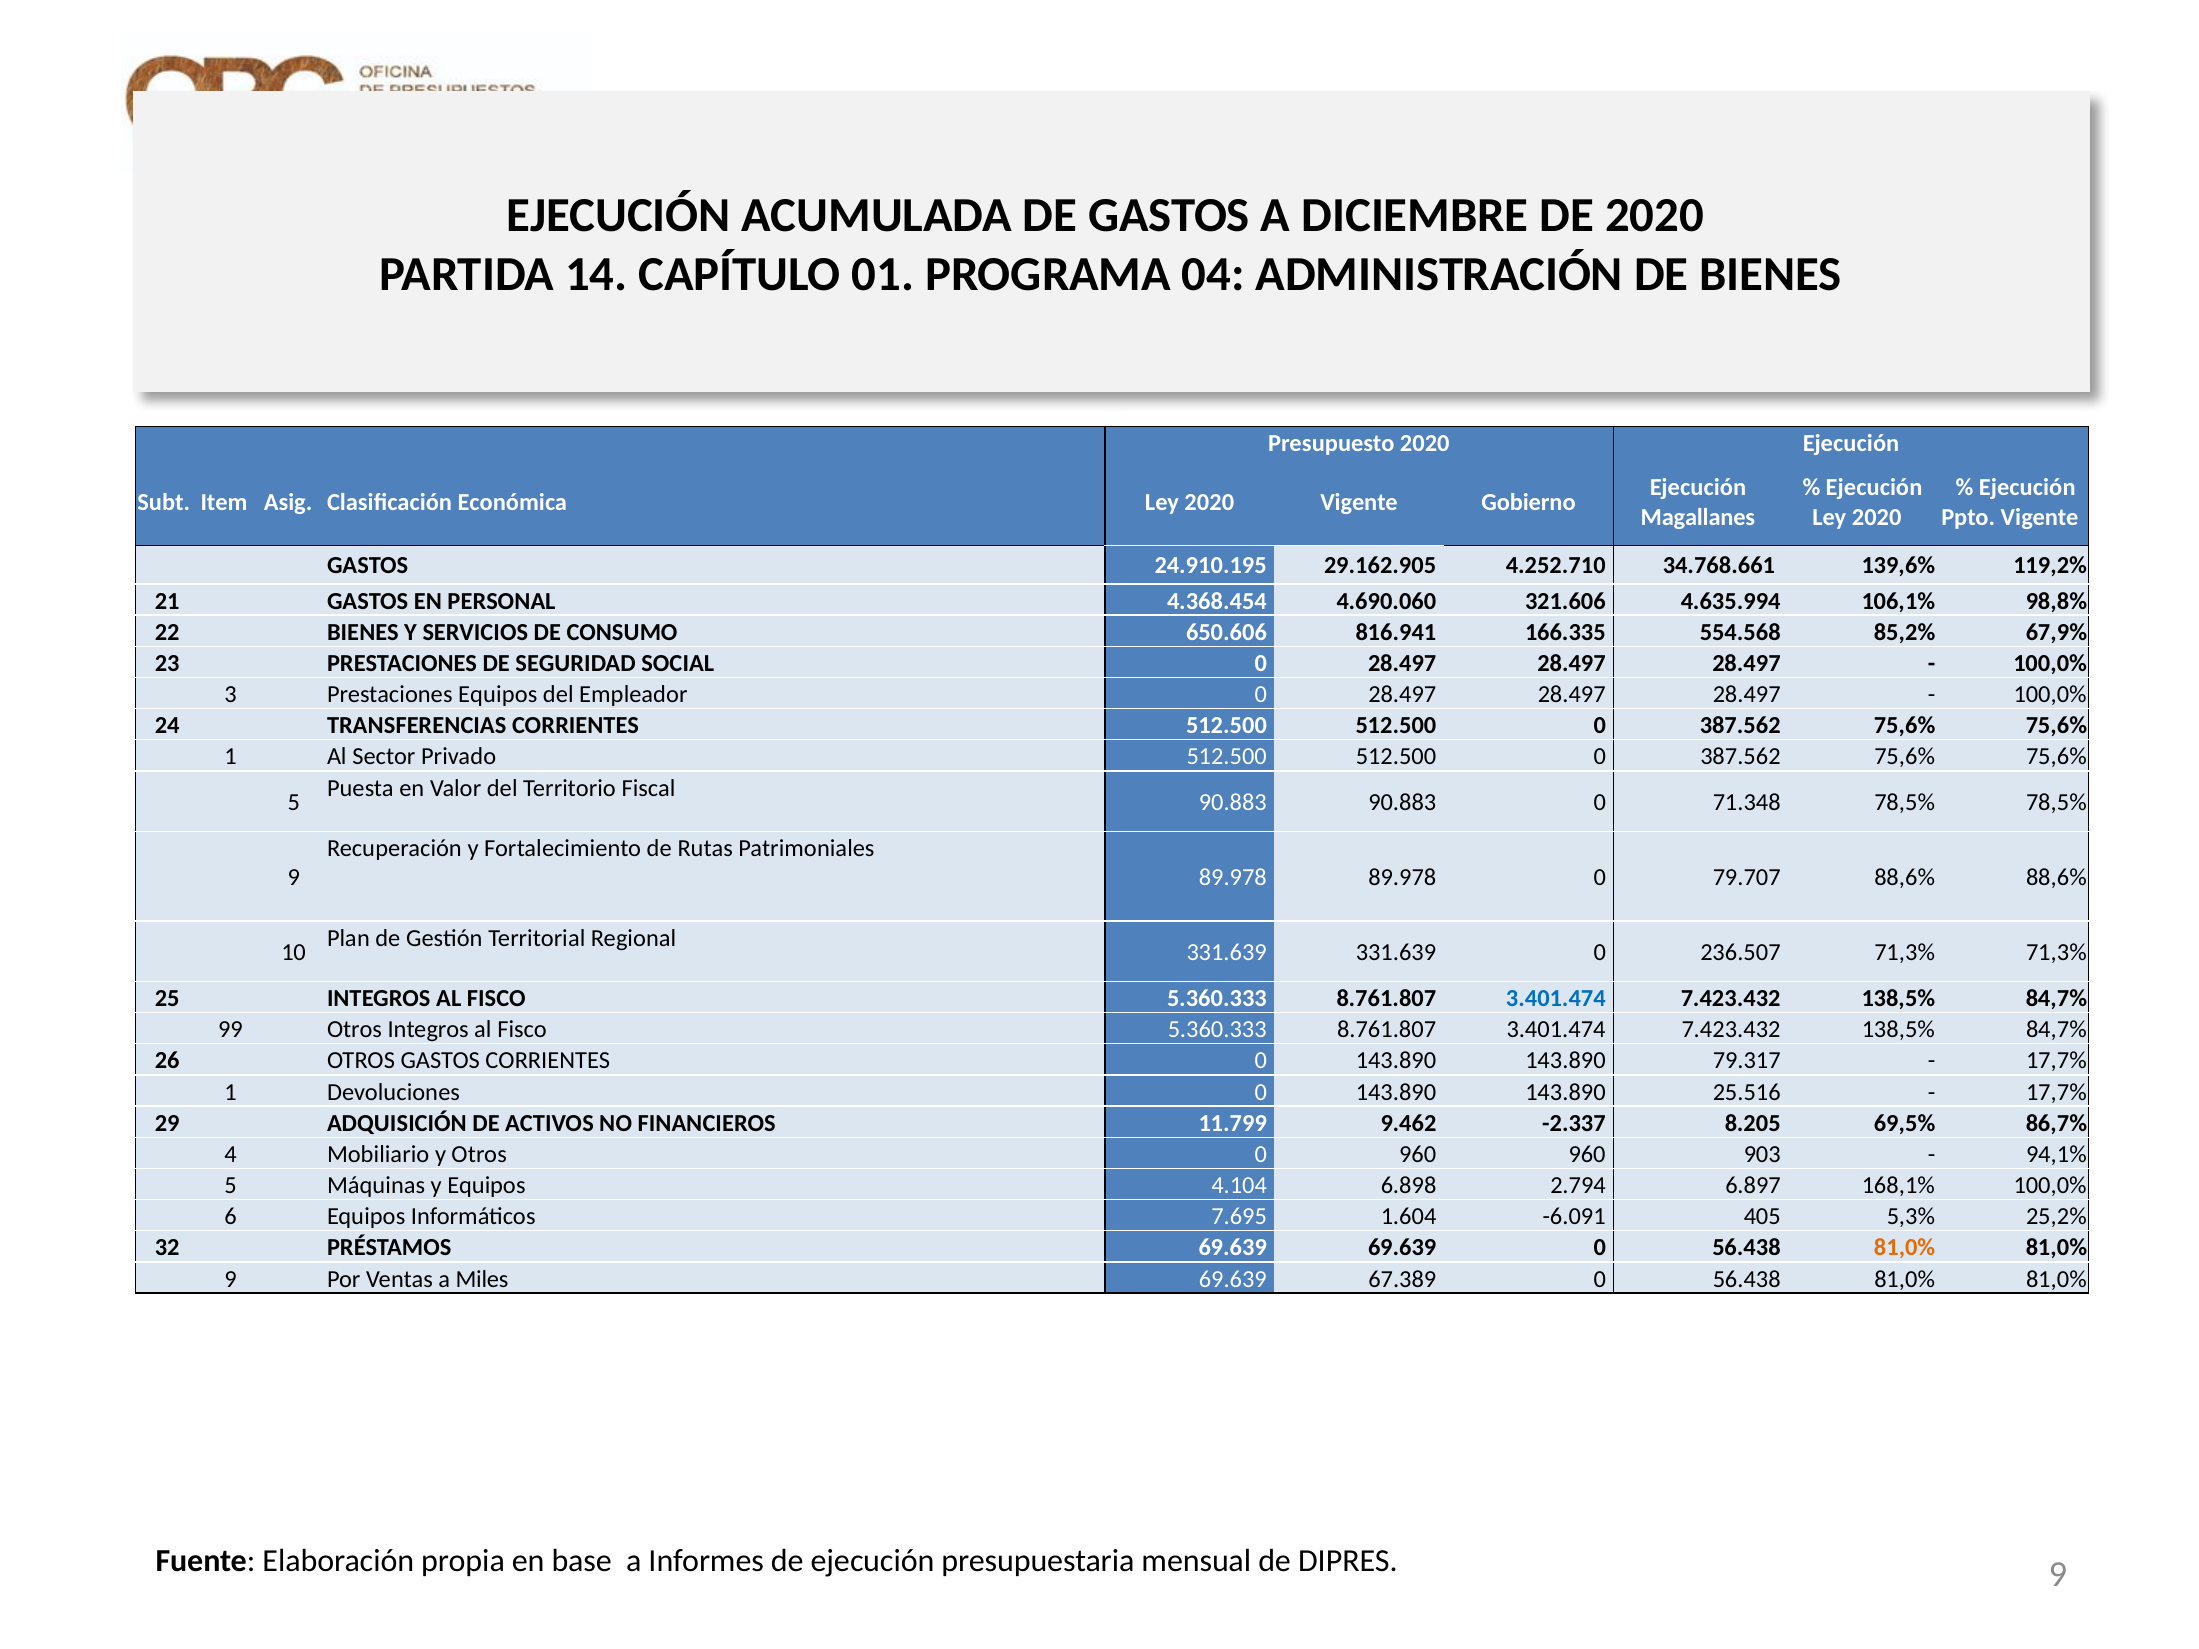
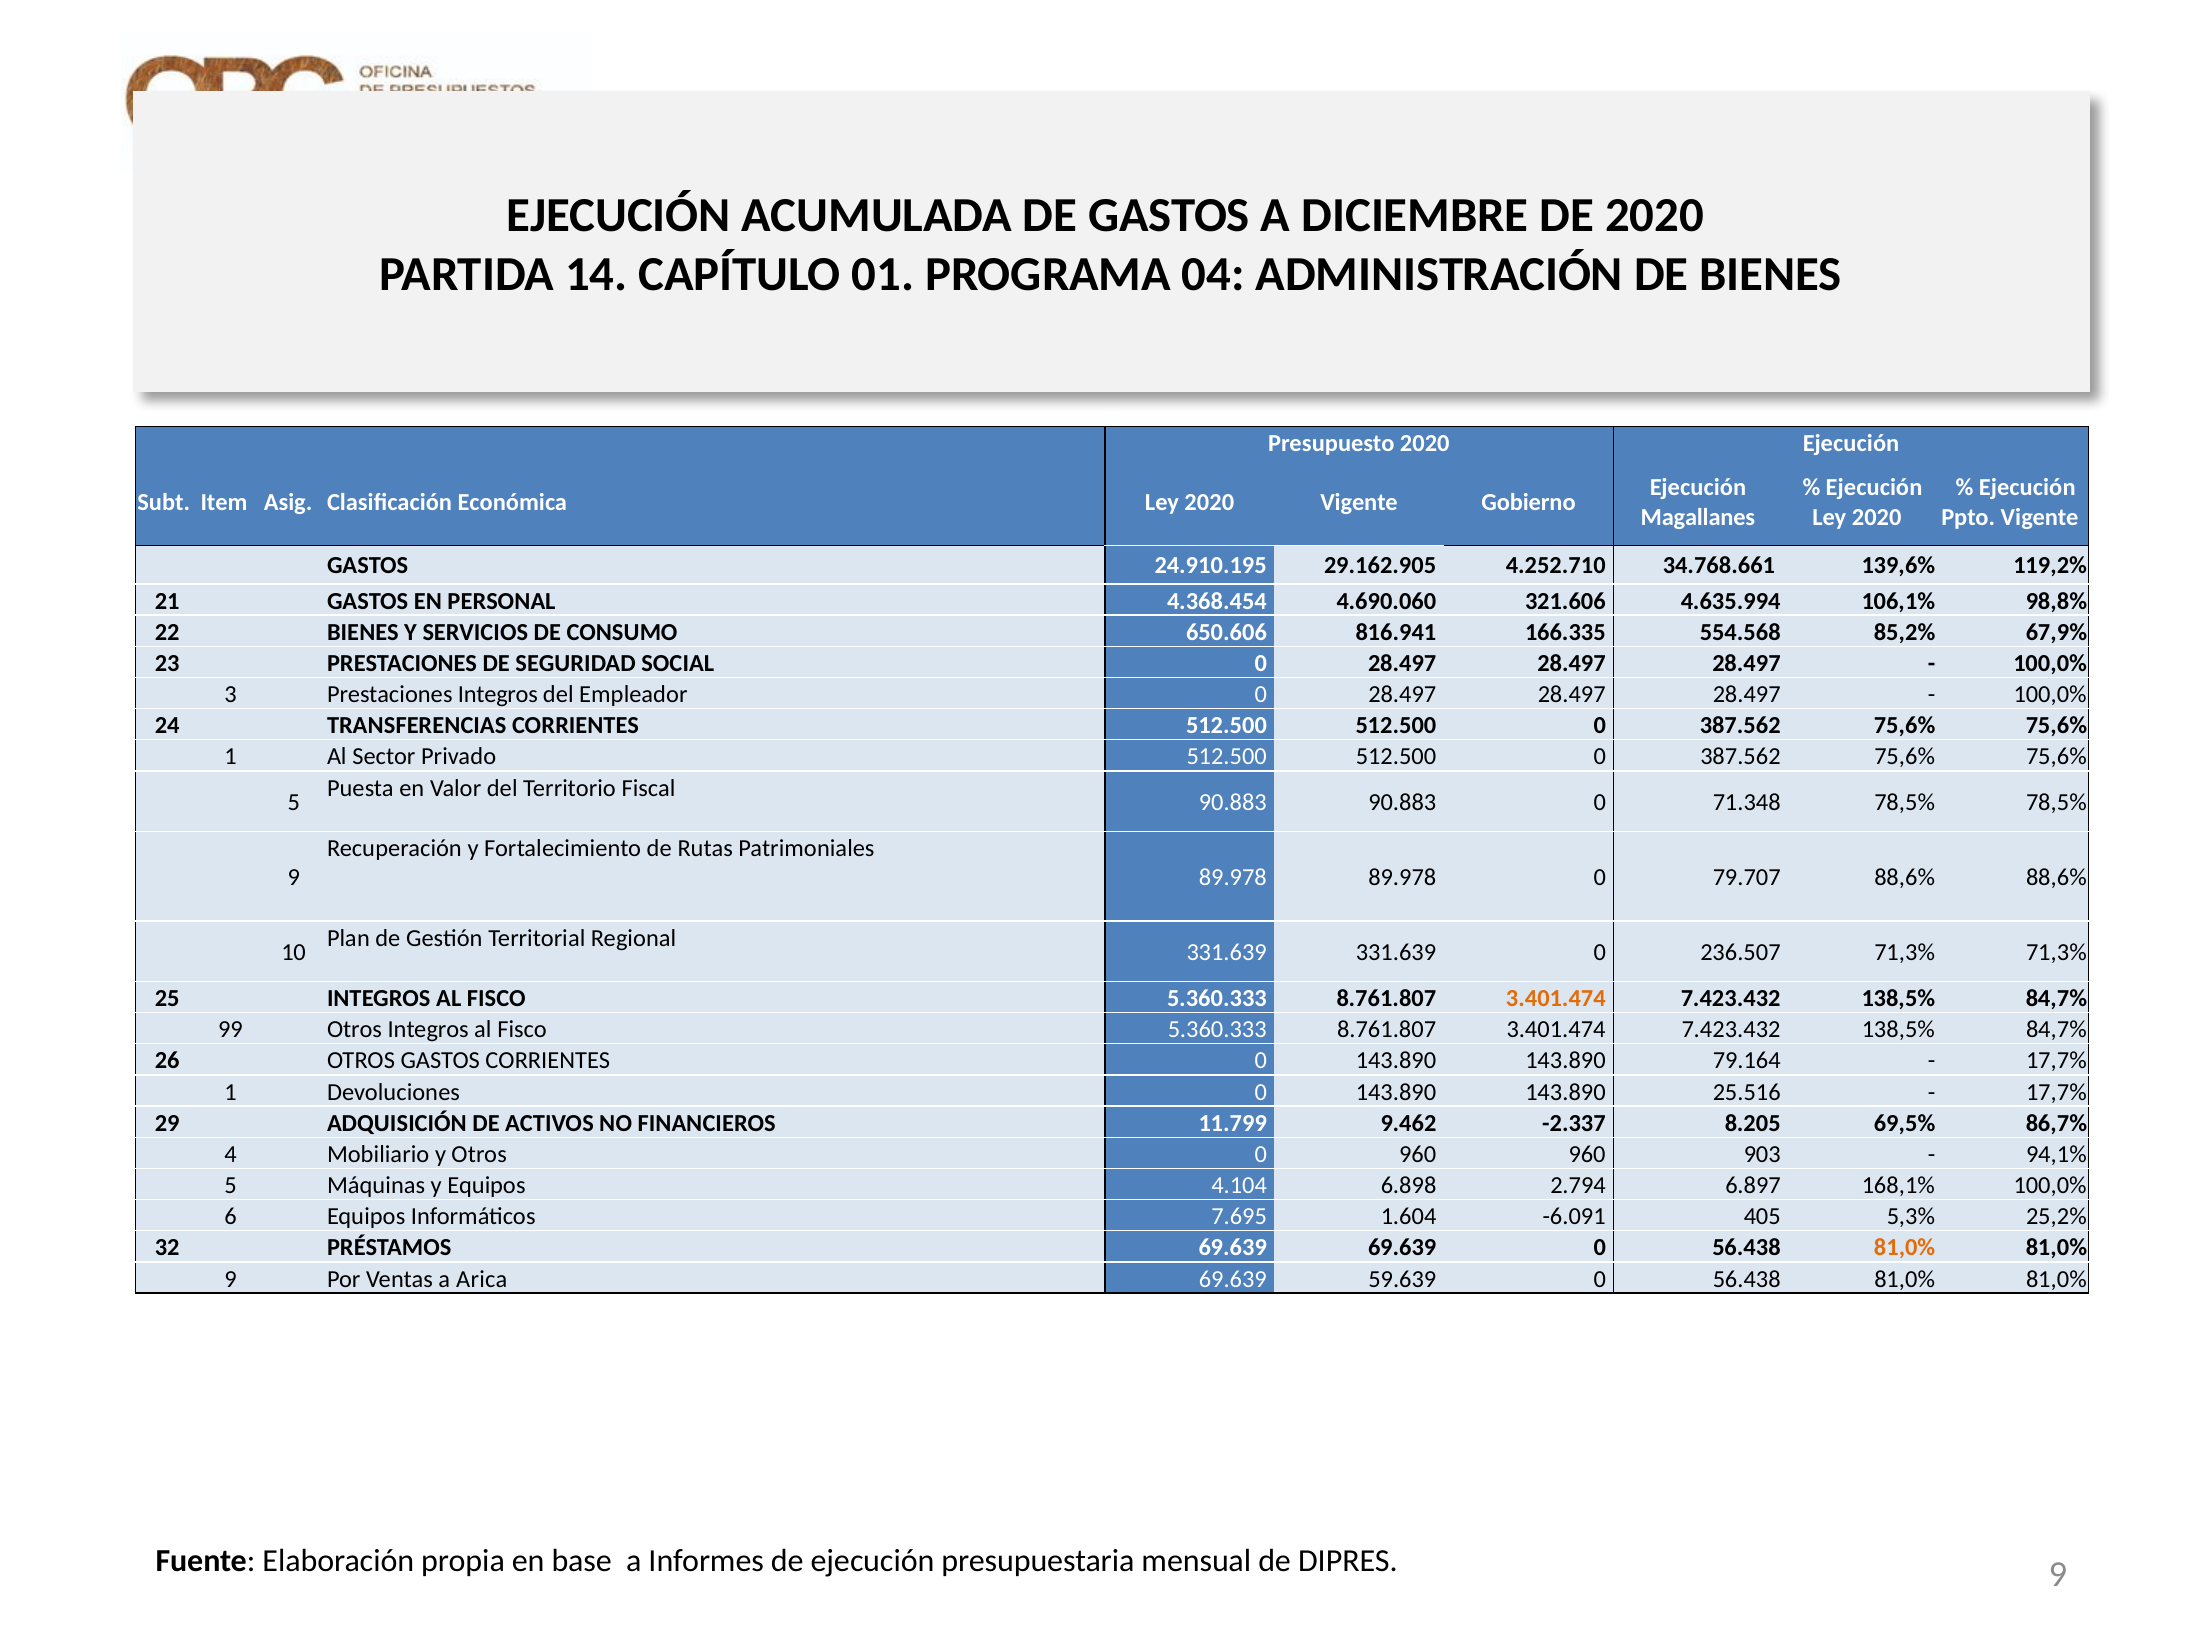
Prestaciones Equipos: Equipos -> Integros
3.401.474 at (1556, 999) colour: blue -> orange
79.317: 79.317 -> 79.164
a Miles: Miles -> Arica
67.389: 67.389 -> 59.639
